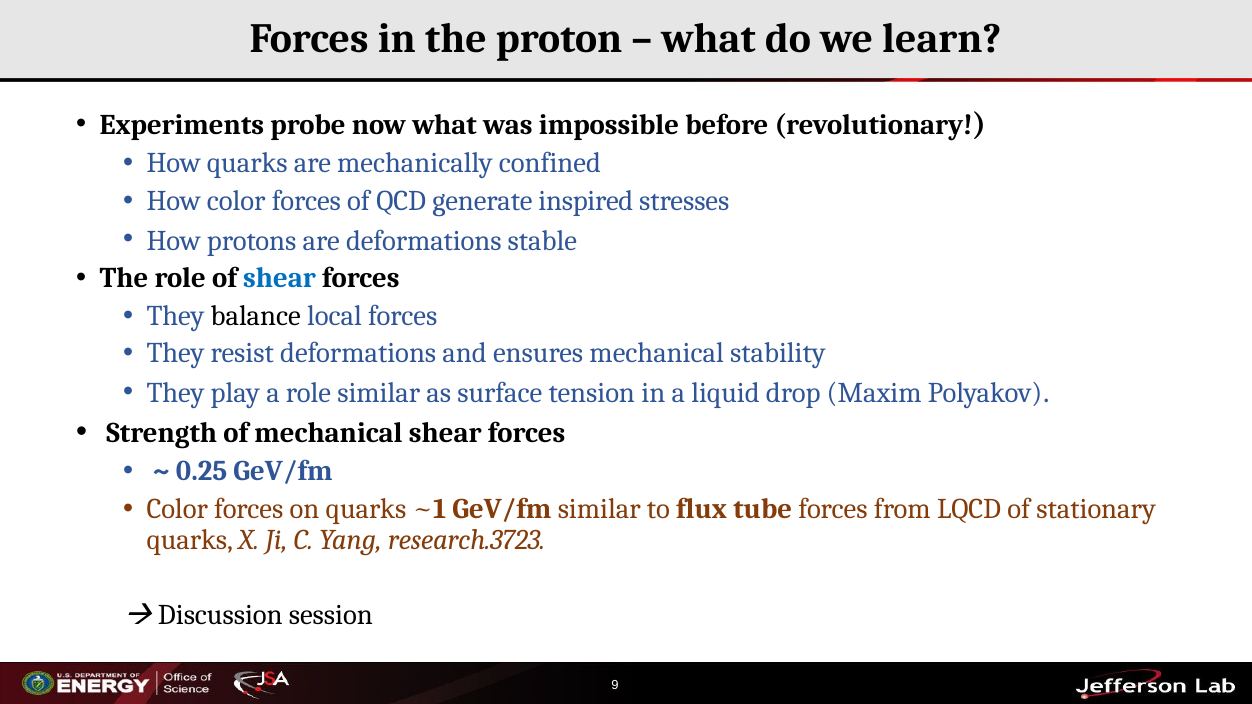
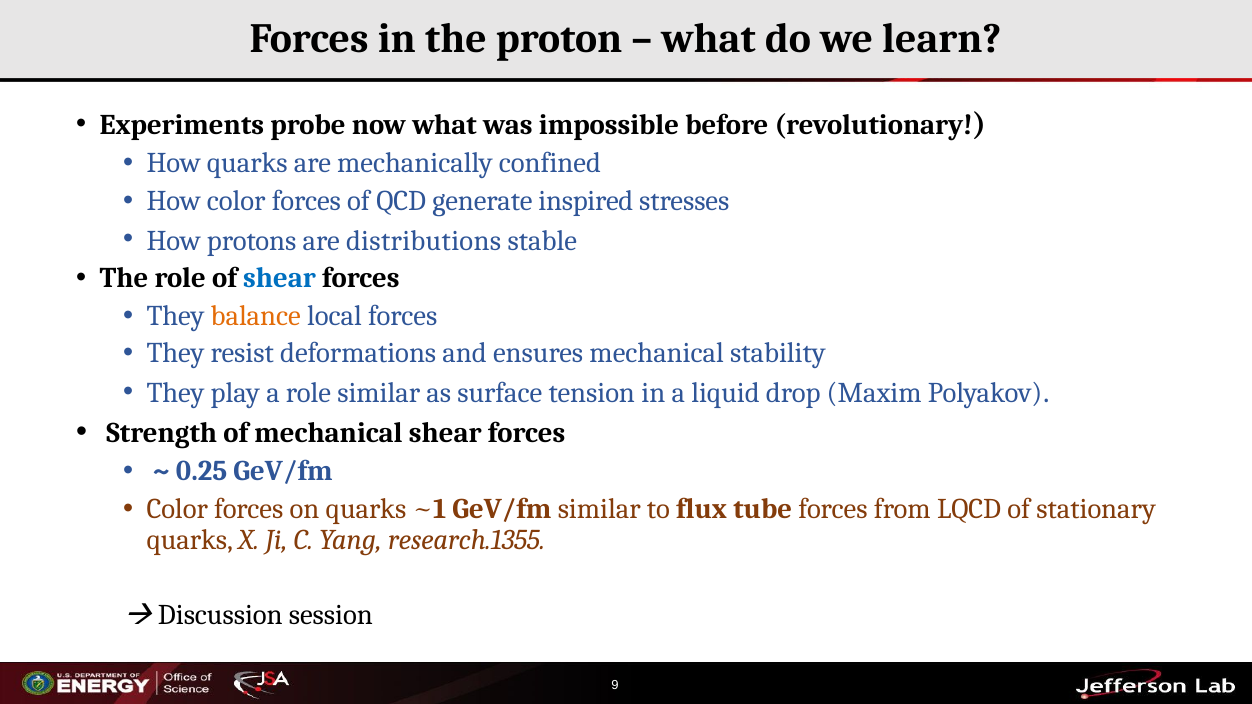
are deformations: deformations -> distributions
balance colour: black -> orange
research.3723: research.3723 -> research.1355
